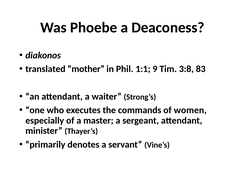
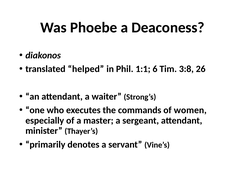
mother: mother -> helped
9: 9 -> 6
83: 83 -> 26
